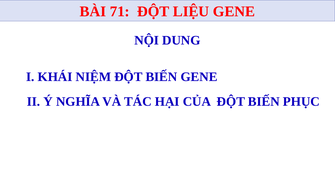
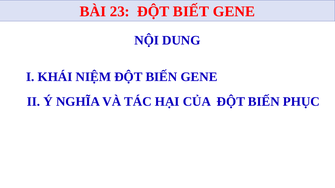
71: 71 -> 23
LIỆU: LIỆU -> BIẾT
